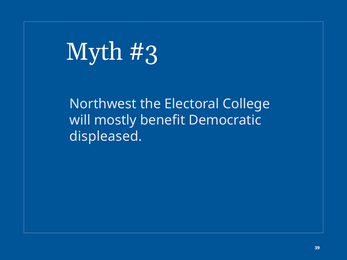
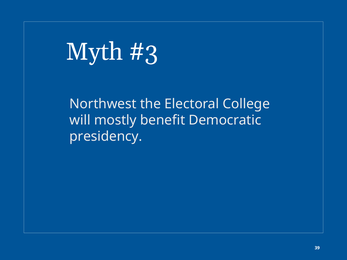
displeased: displeased -> presidency
